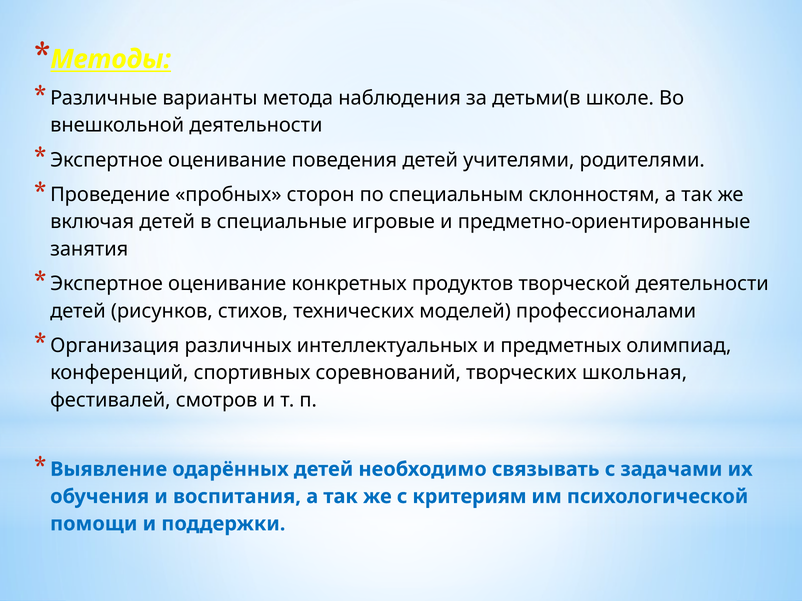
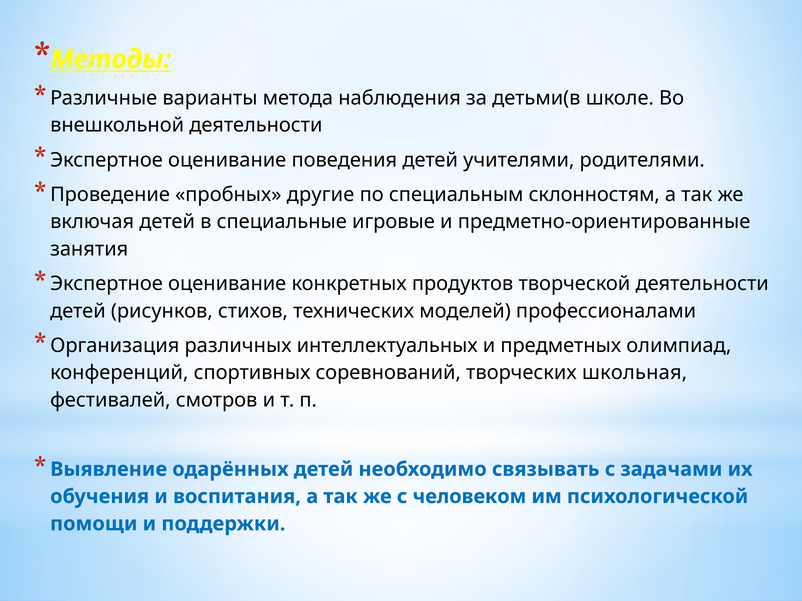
сторон: сторон -> другие
критериям: критериям -> человеком
